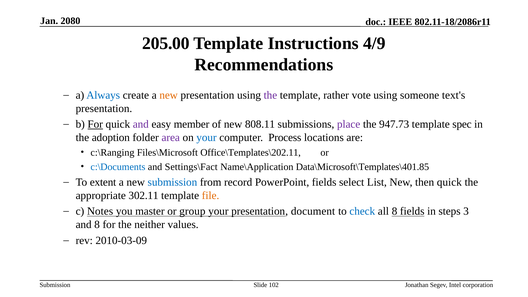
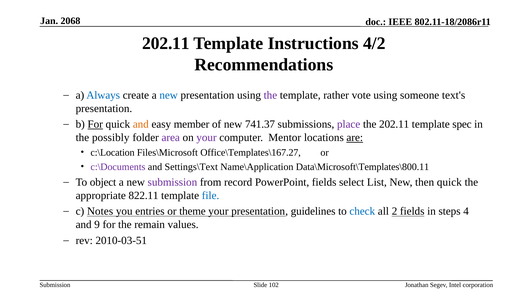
2080: 2080 -> 2068
205.00 at (166, 43): 205.00 -> 202.11
4/9: 4/9 -> 4/2
new at (169, 95) colour: orange -> blue
and at (141, 124) colour: purple -> orange
808.11: 808.11 -> 741.37
the 947.73: 947.73 -> 202.11
adoption: adoption -> possibly
your at (207, 138) colour: blue -> purple
Process: Process -> Mentor
are underline: none -> present
c:\Ranging: c:\Ranging -> c:\Location
Office\Templates\202.11: Office\Templates\202.11 -> Office\Templates\167.27
c:\Documents colour: blue -> purple
Settings\Fact: Settings\Fact -> Settings\Text
Data\Microsoft\Templates\401.85: Data\Microsoft\Templates\401.85 -> Data\Microsoft\Templates\800.11
extent: extent -> object
submission at (172, 182) colour: blue -> purple
302.11: 302.11 -> 822.11
file colour: orange -> blue
master: master -> entries
group: group -> theme
document: document -> guidelines
all 8: 8 -> 2
3: 3 -> 4
and 8: 8 -> 9
neither: neither -> remain
2010-03-09: 2010-03-09 -> 2010-03-51
